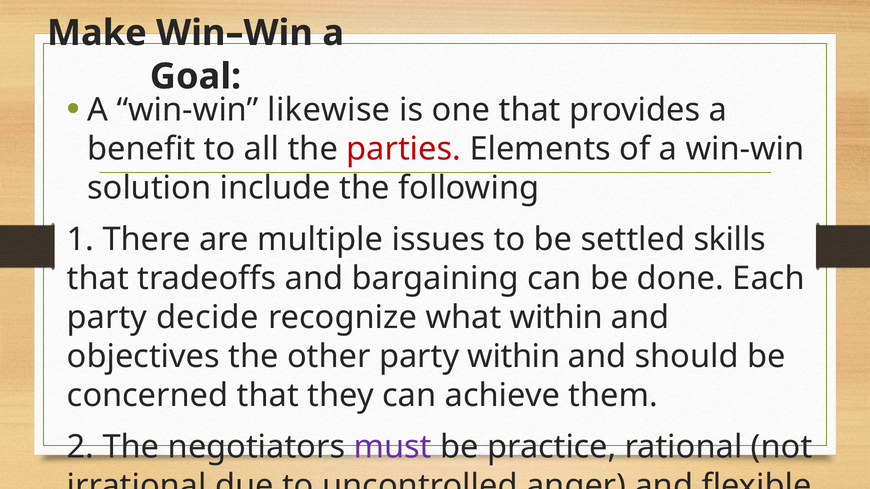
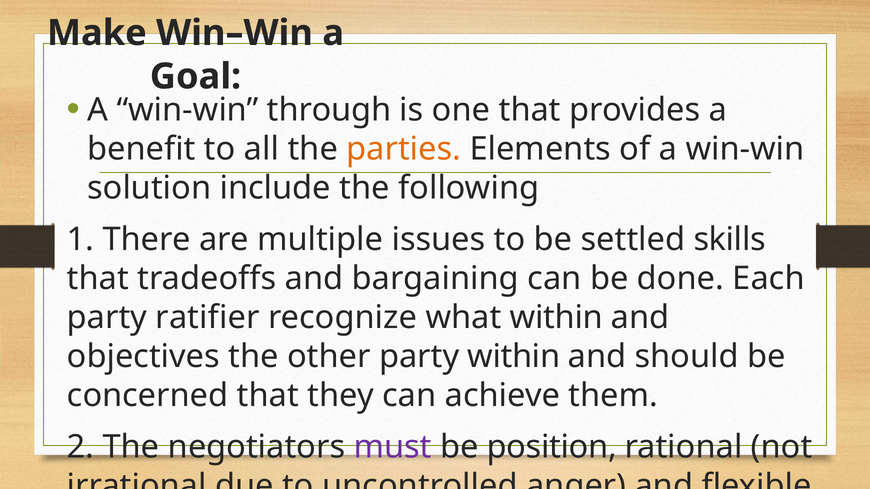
likewise: likewise -> through
parties at (404, 149) colour: red -> orange
decide: decide -> ratifier
practice: practice -> position
